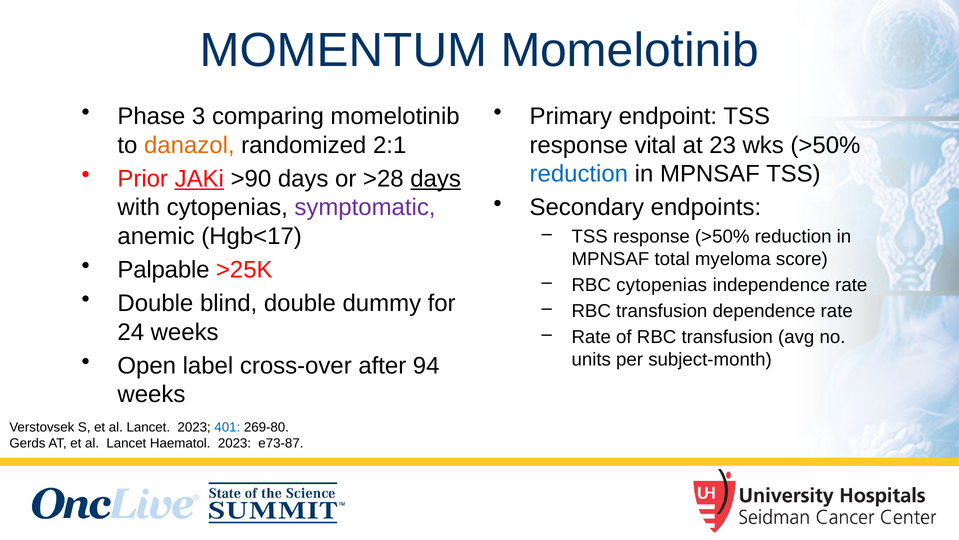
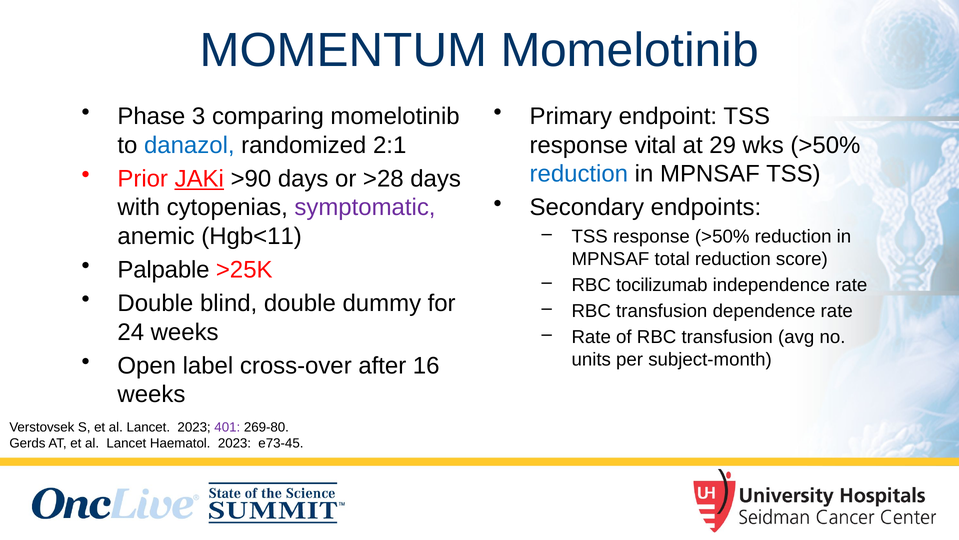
danazol colour: orange -> blue
23: 23 -> 29
days at (436, 179) underline: present -> none
Hgb<17: Hgb<17 -> Hgb<11
total myeloma: myeloma -> reduction
RBC cytopenias: cytopenias -> tocilizumab
94: 94 -> 16
401 colour: blue -> purple
e73-87: e73-87 -> e73-45
